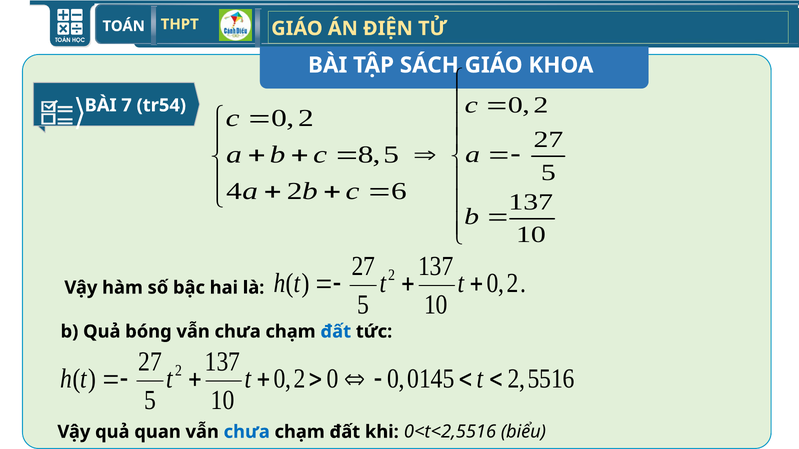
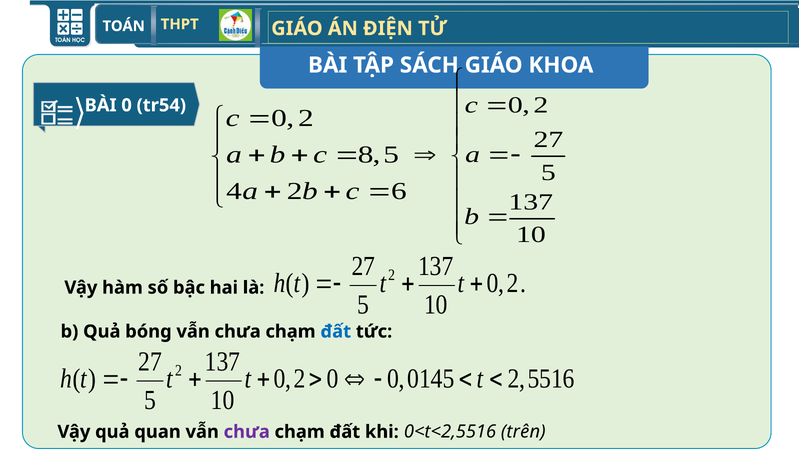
BÀI 7: 7 -> 0
chưa at (247, 432) colour: blue -> purple
biểu: biểu -> trên
